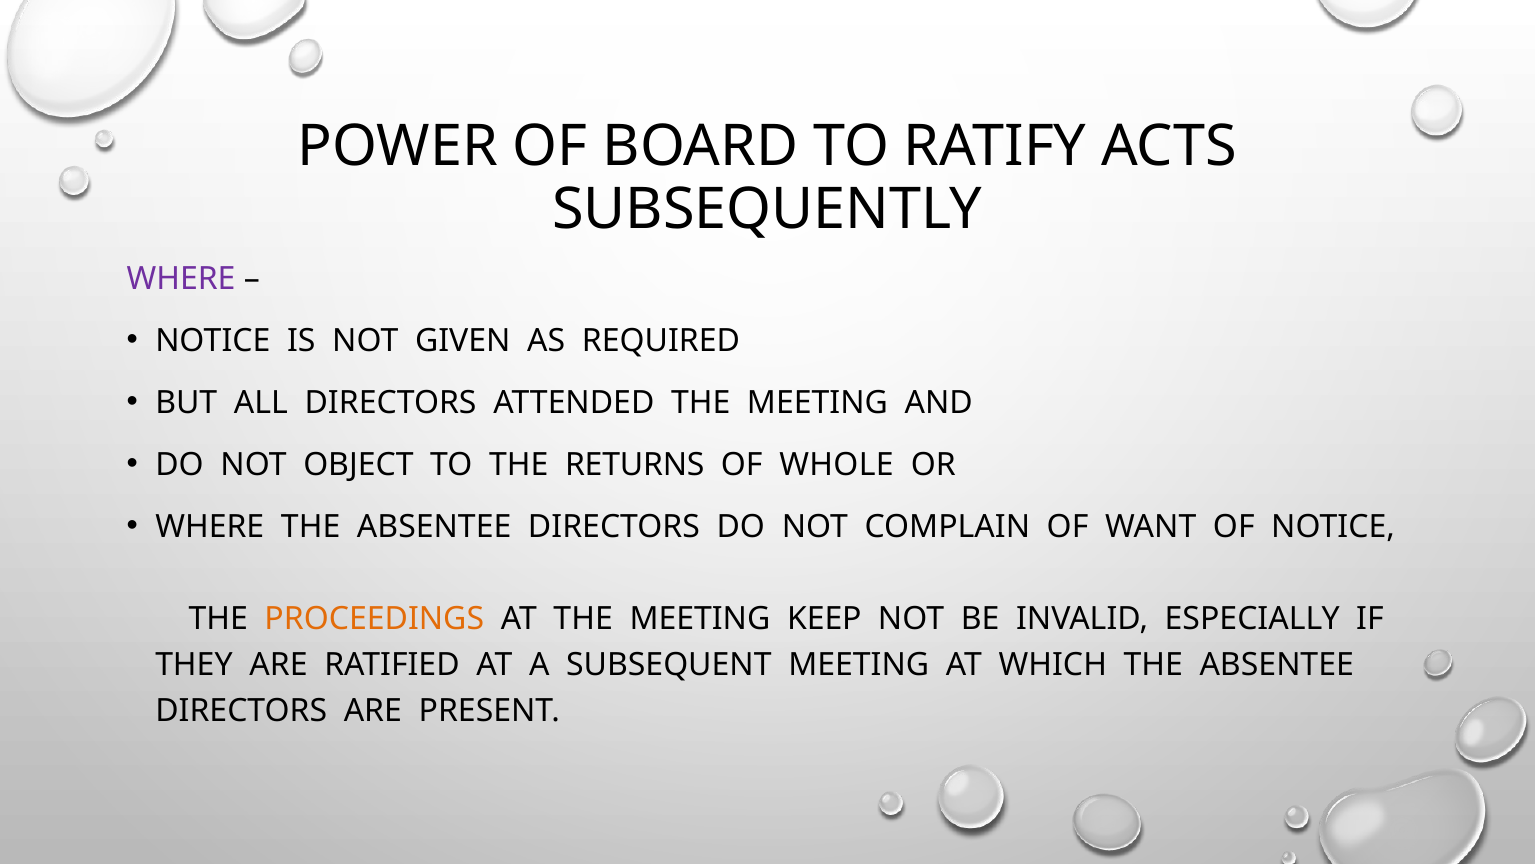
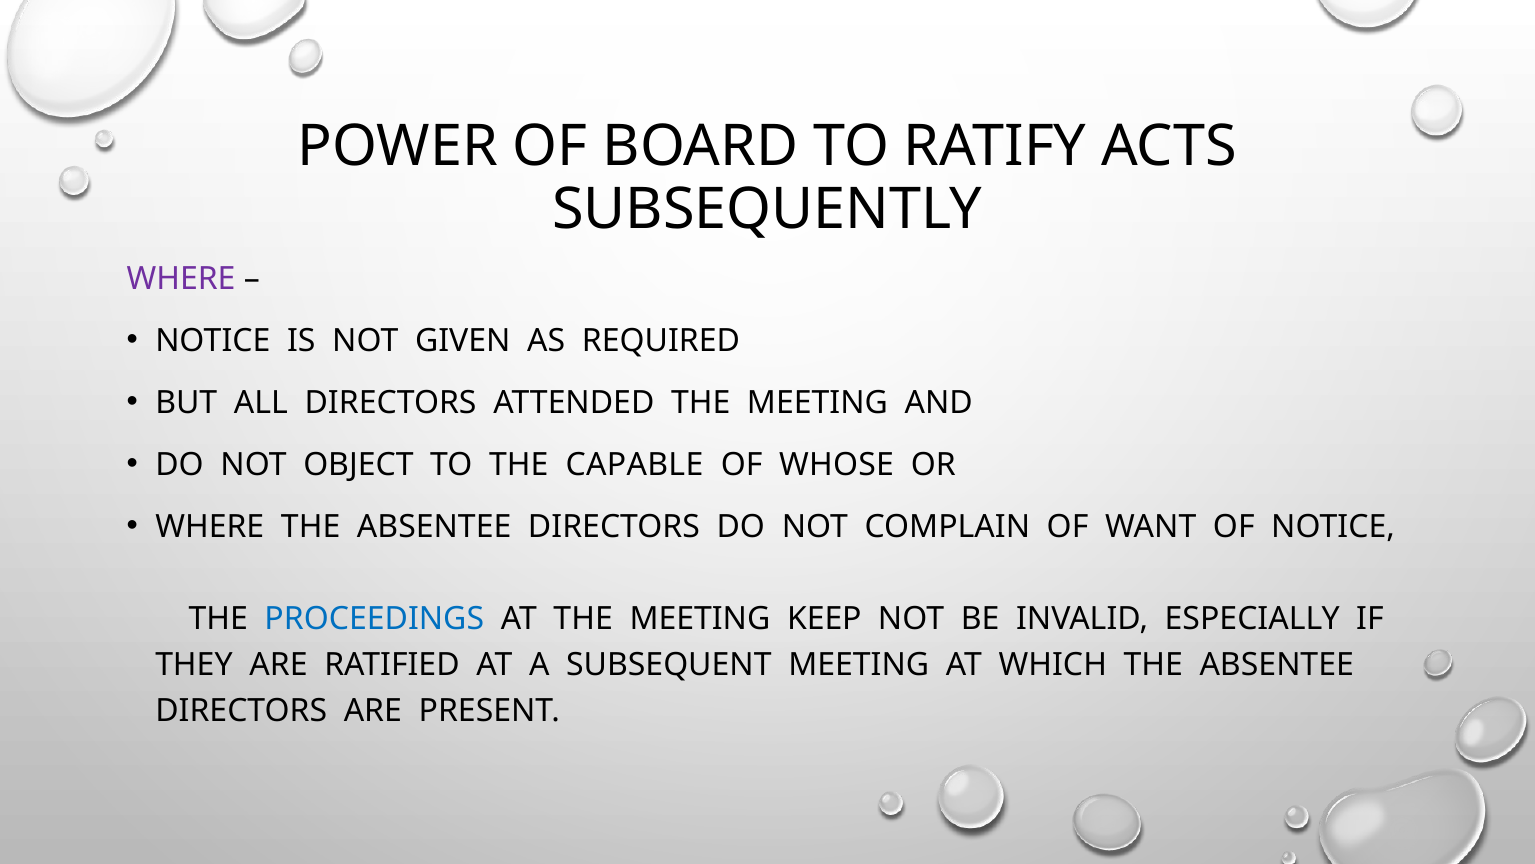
RETURNS: RETURNS -> CAPABLE
WHOLE: WHOLE -> WHOSE
PROCEEDINGS colour: orange -> blue
